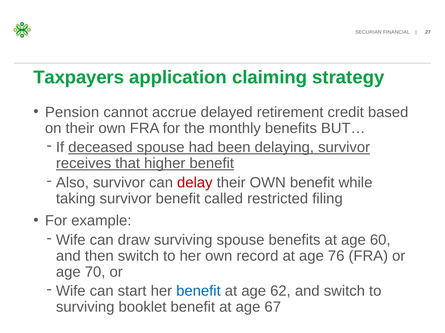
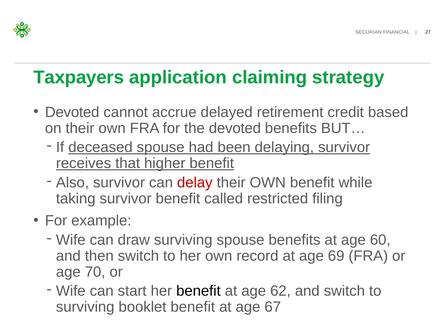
Pension at (72, 112): Pension -> Devoted
the monthly: monthly -> devoted
76: 76 -> 69
benefit at (198, 292) colour: blue -> black
